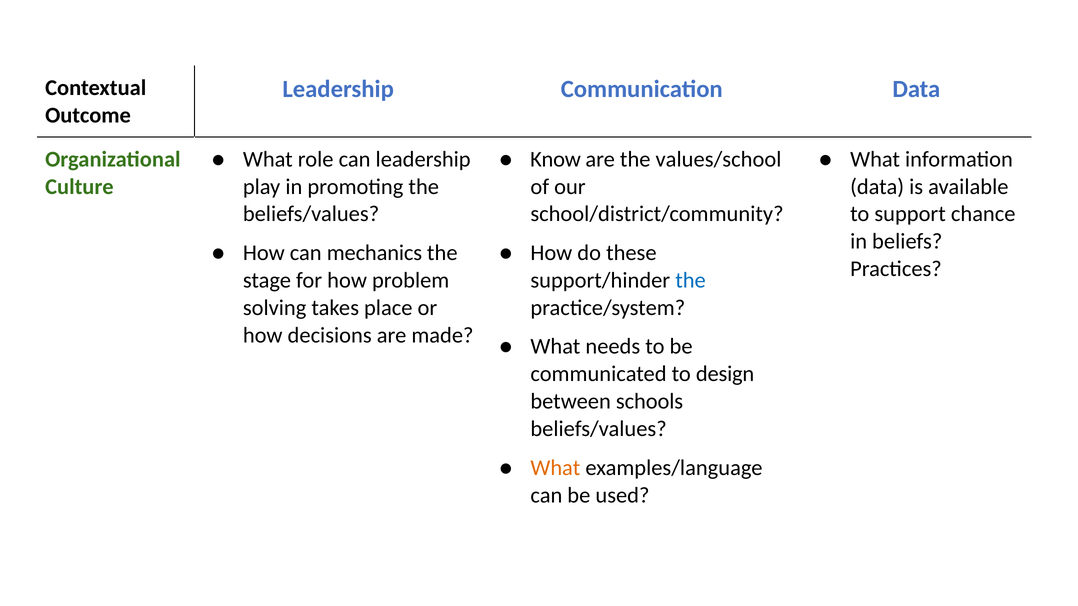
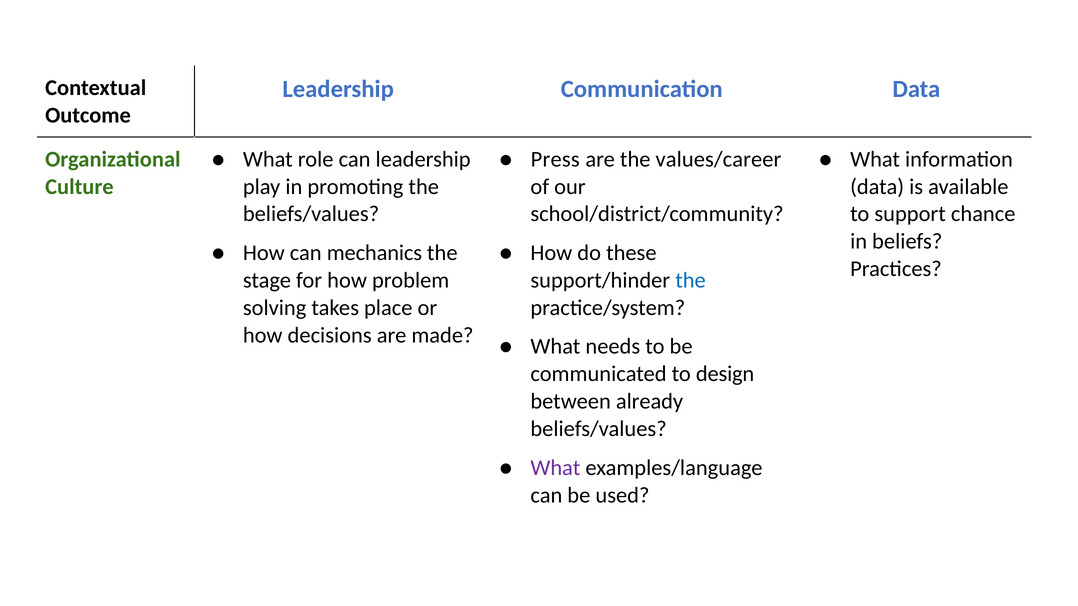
Know: Know -> Press
values/school: values/school -> values/career
schools: schools -> already
What at (555, 468) colour: orange -> purple
